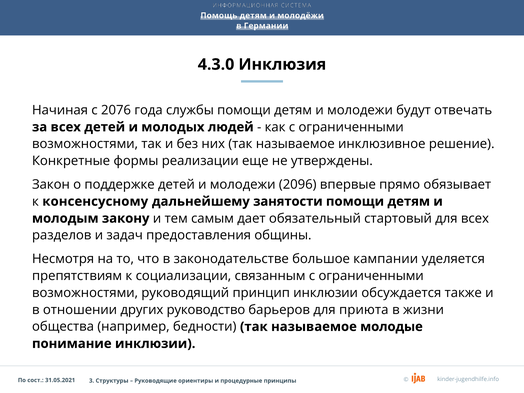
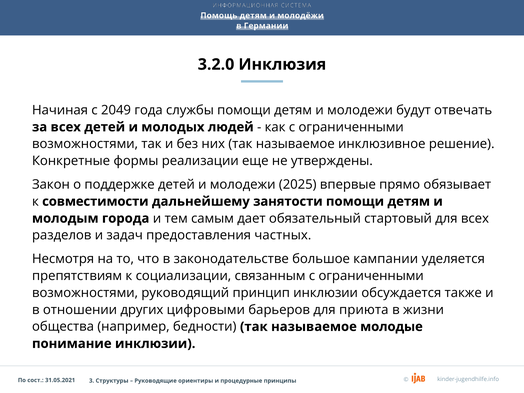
4.3.0: 4.3.0 -> 3.2.0
2076: 2076 -> 2049
2096: 2096 -> 2025
консенсусному: консенсусному -> совместимости
закону: закону -> города
общины: общины -> частных
руководство: руководство -> цифровыми
